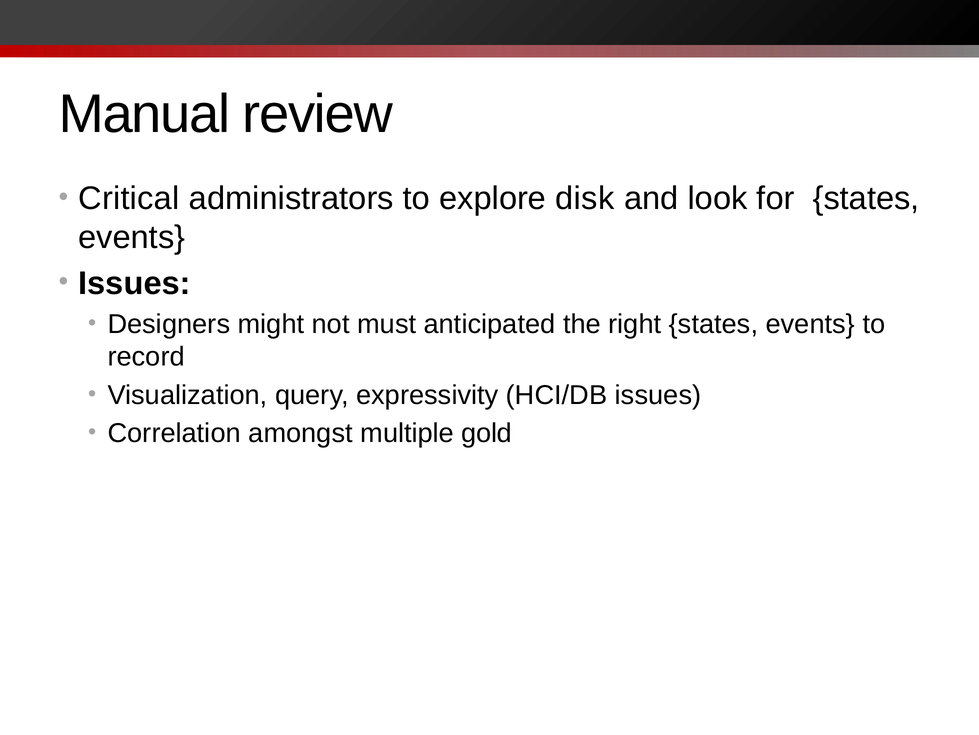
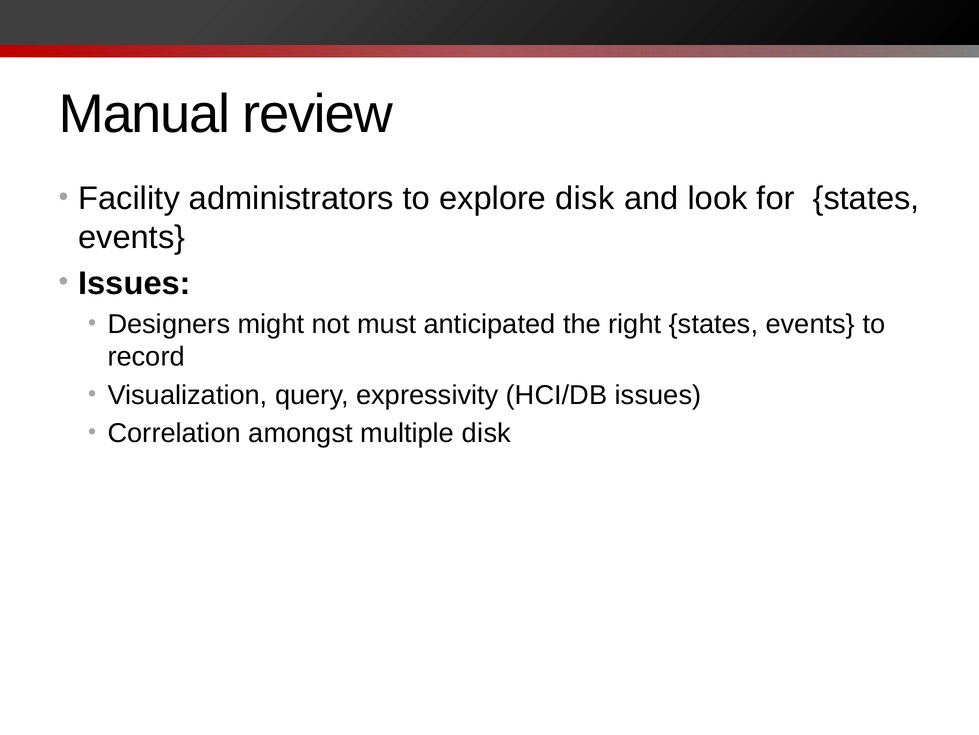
Critical: Critical -> Facility
multiple gold: gold -> disk
